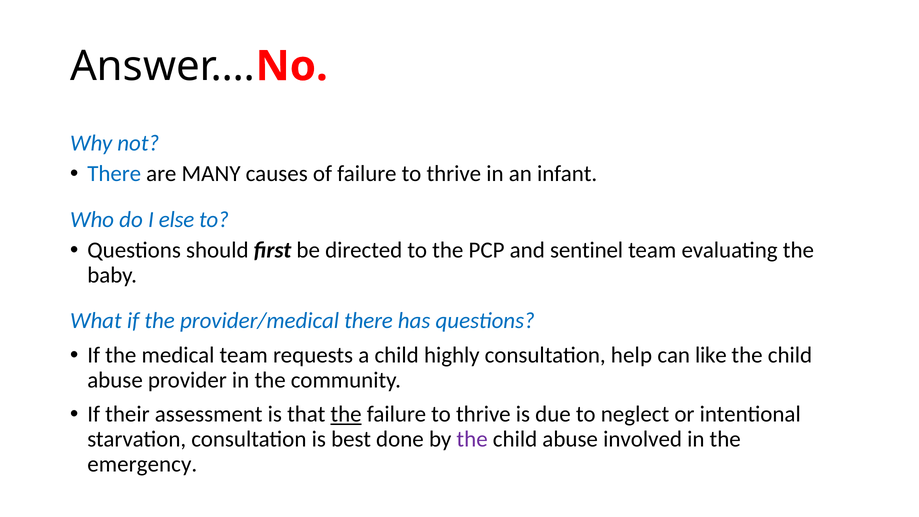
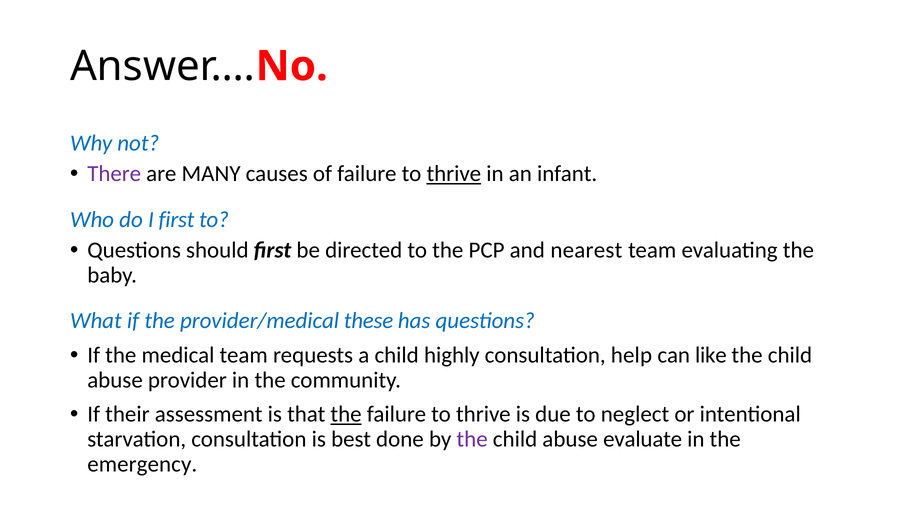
There at (114, 174) colour: blue -> purple
thrive at (454, 174) underline: none -> present
I else: else -> first
sentinel: sentinel -> nearest
provider/medical there: there -> these
involved: involved -> evaluate
